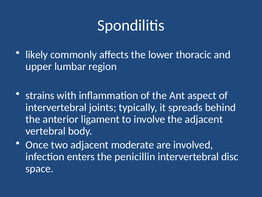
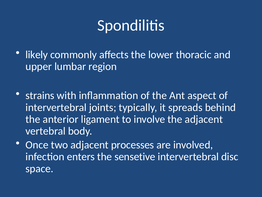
moderate: moderate -> processes
penicillin: penicillin -> sensetive
